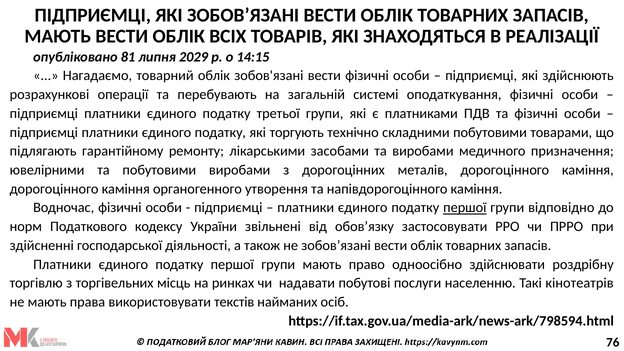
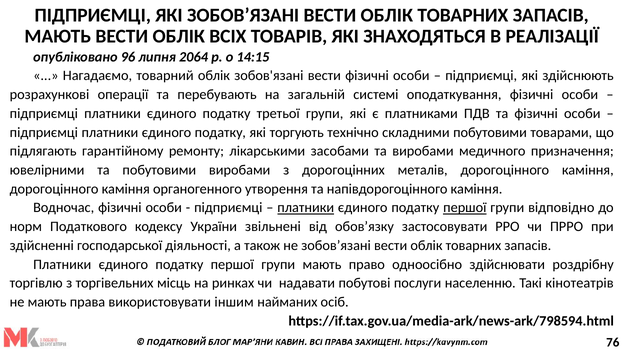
81: 81 -> 96
2029: 2029 -> 2064
платники at (306, 208) underline: none -> present
текстів: текстів -> іншим
